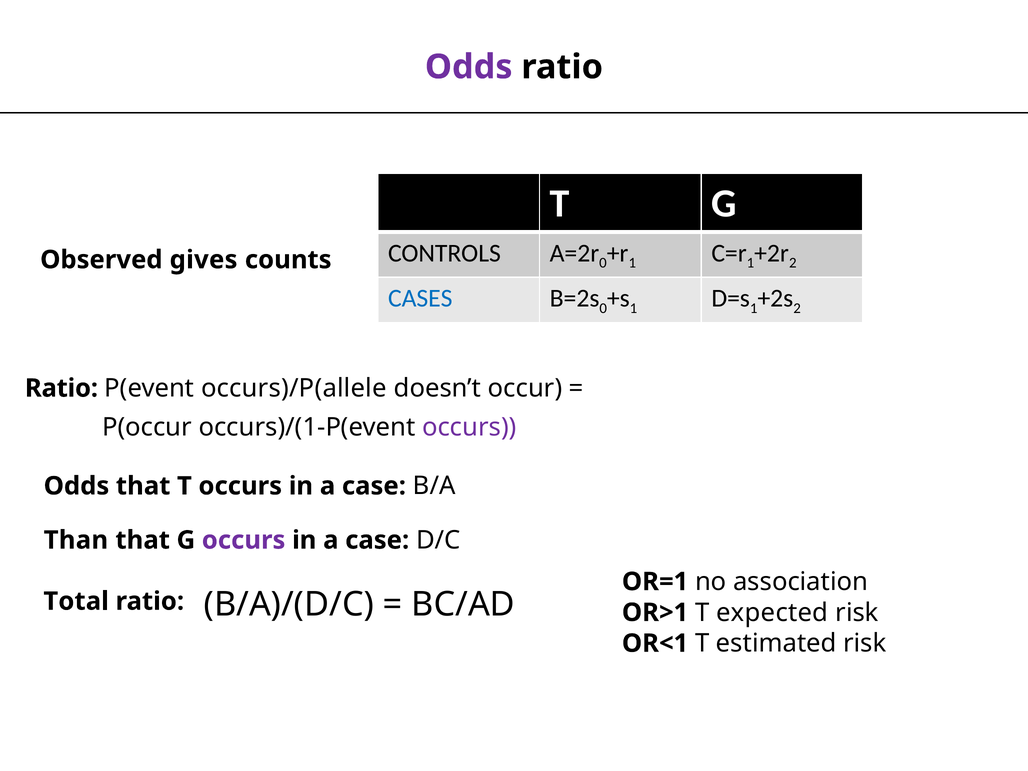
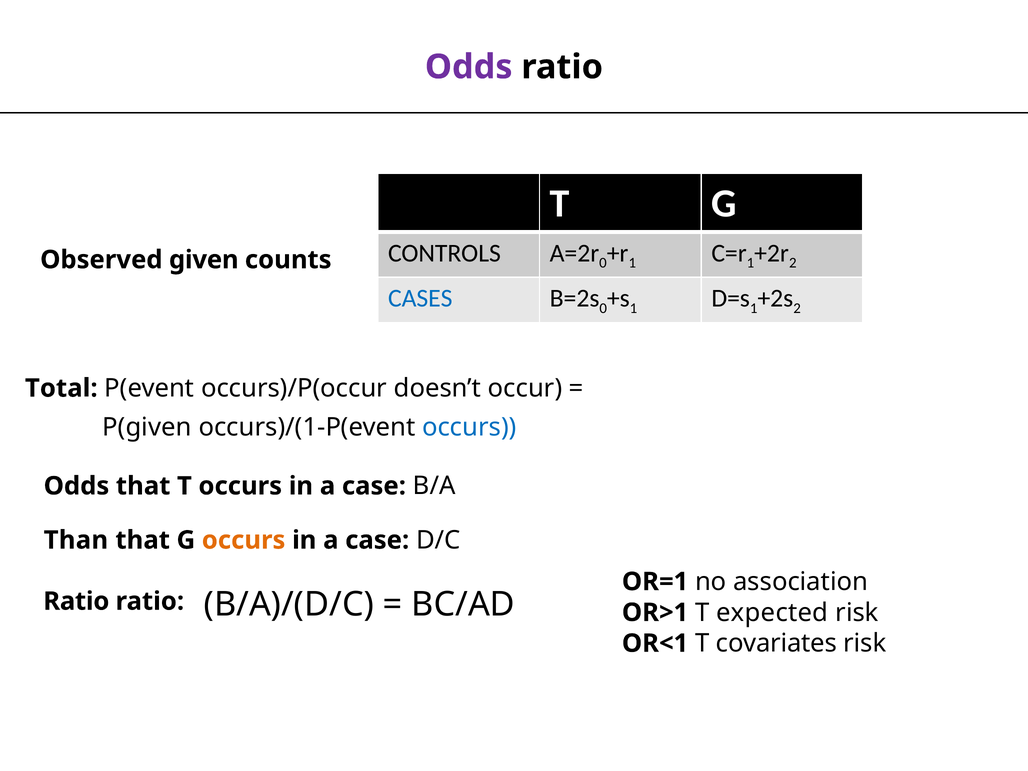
gives: gives -> given
Ratio at (61, 388): Ratio -> Total
occurs)/P(allele: occurs)/P(allele -> occurs)/P(occur
P(occur: P(occur -> P(given
occurs at (469, 427) colour: purple -> blue
occurs at (244, 540) colour: purple -> orange
Total at (76, 601): Total -> Ratio
estimated: estimated -> covariates
